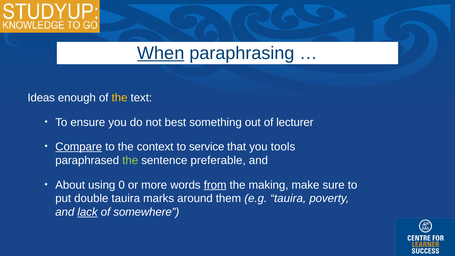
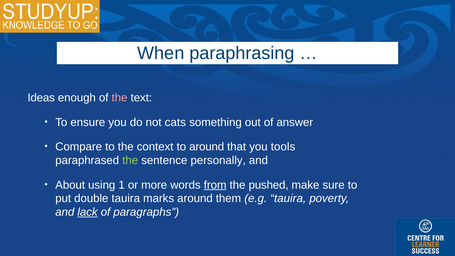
When underline: present -> none
the at (120, 98) colour: yellow -> pink
best: best -> cats
lecturer: lecturer -> answer
Compare underline: present -> none
to service: service -> around
preferable: preferable -> personally
0: 0 -> 1
making: making -> pushed
somewhere: somewhere -> paragraphs
